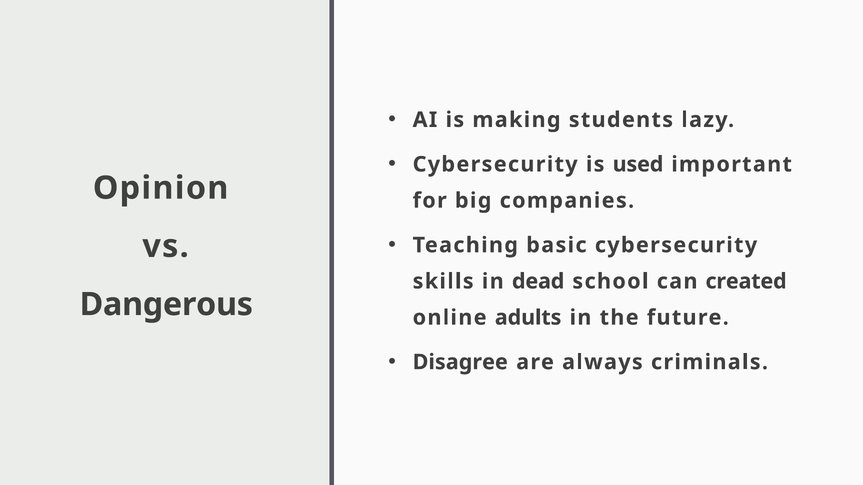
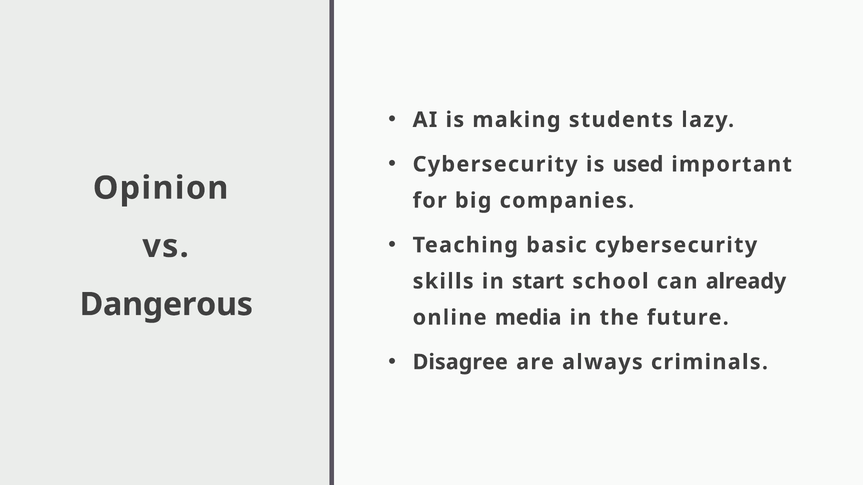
dead: dead -> start
created: created -> already
adults: adults -> media
